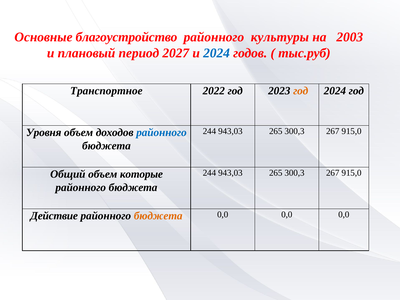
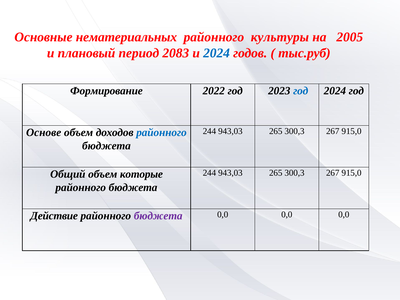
благоустройство: благоустройство -> нематериальных
2003: 2003 -> 2005
2027: 2027 -> 2083
Транспортное: Транспортное -> Формирование
год at (301, 91) colour: orange -> blue
Уровня: Уровня -> Основе
бюджета at (158, 216) colour: orange -> purple
